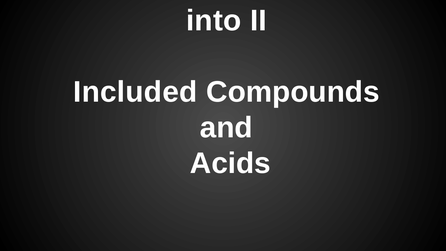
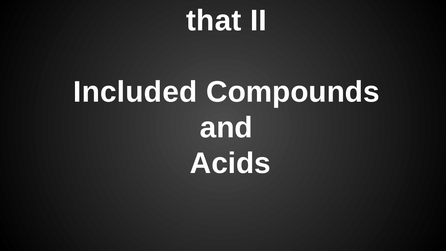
into: into -> that
